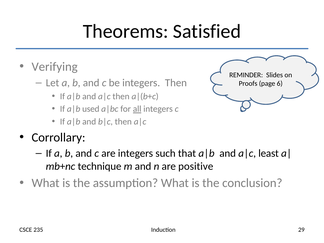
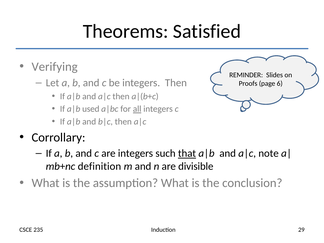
that underline: none -> present
least: least -> note
technique: technique -> definition
positive: positive -> divisible
